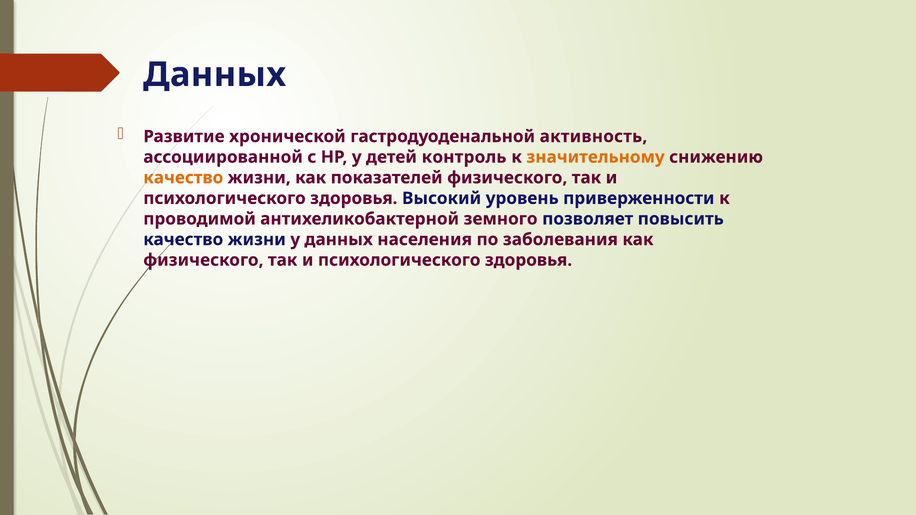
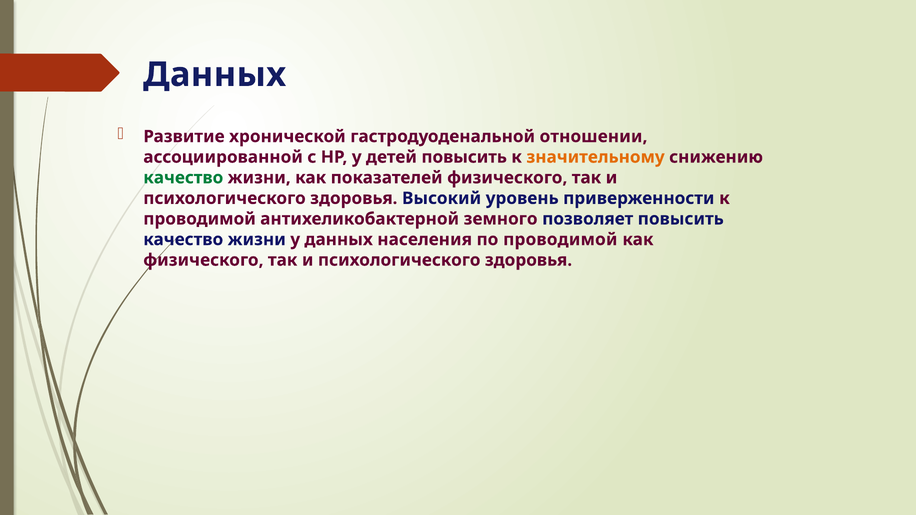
активность: активность -> отношении
детей контроль: контроль -> повысить
качество at (183, 178) colour: orange -> green
по заболевания: заболевания -> проводимой
